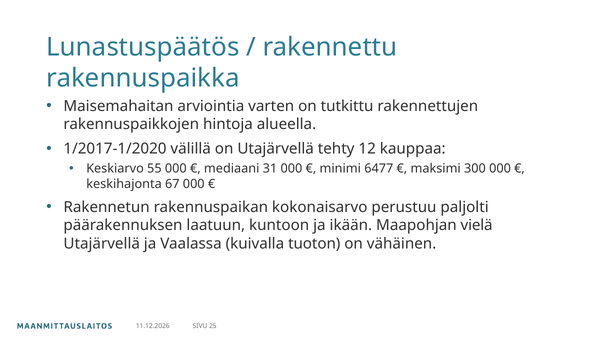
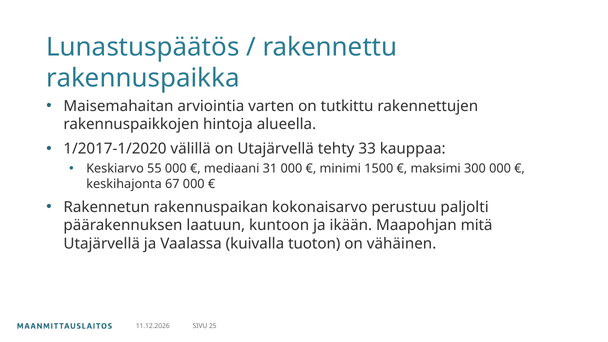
12: 12 -> 33
6477: 6477 -> 1500
vielä: vielä -> mitä
